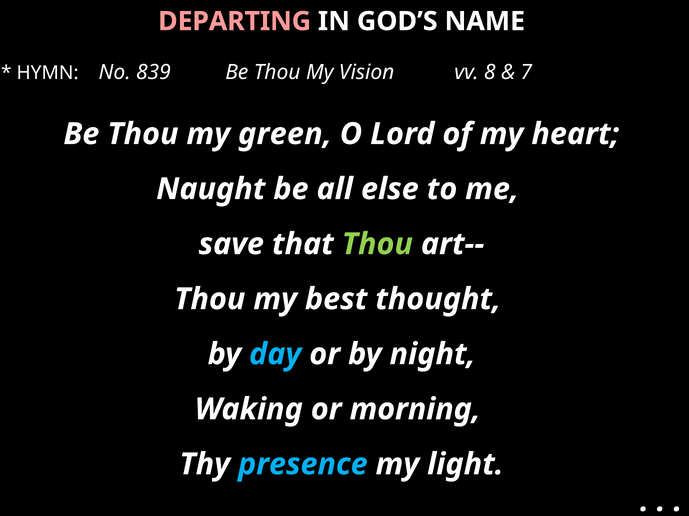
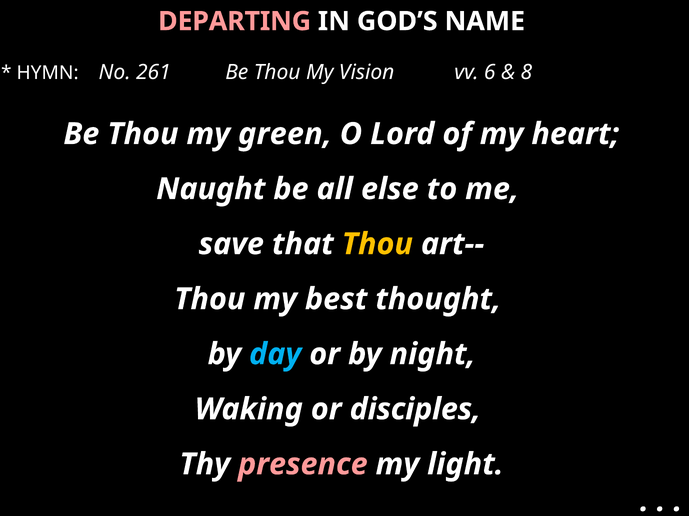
839: 839 -> 261
8: 8 -> 6
7: 7 -> 8
Thou at (377, 244) colour: light green -> yellow
morning: morning -> disciples
presence colour: light blue -> pink
